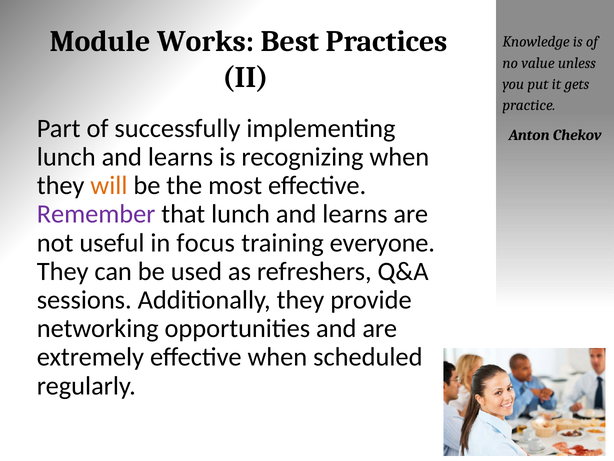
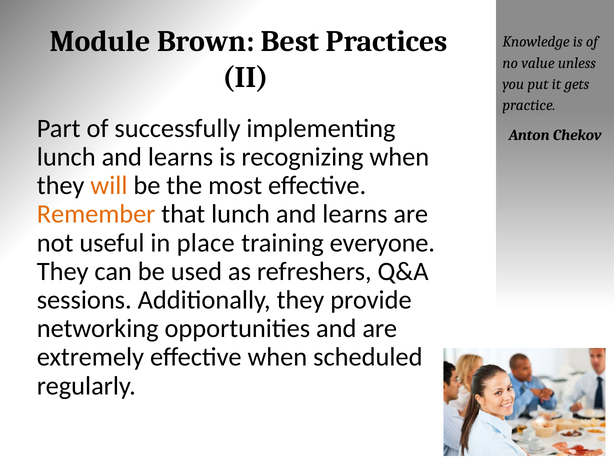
Works: Works -> Brown
Remember colour: purple -> orange
focus: focus -> place
